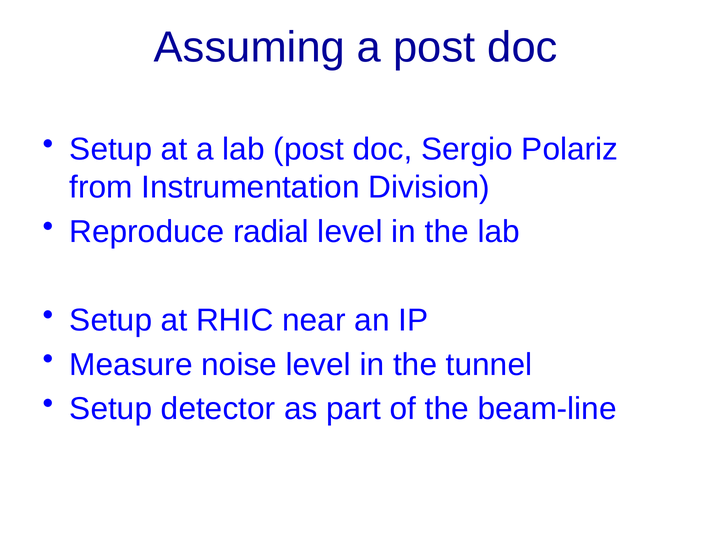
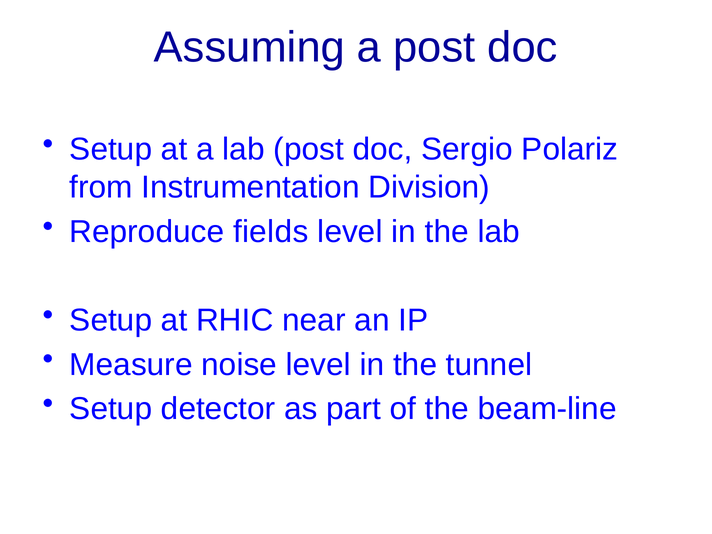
radial: radial -> fields
